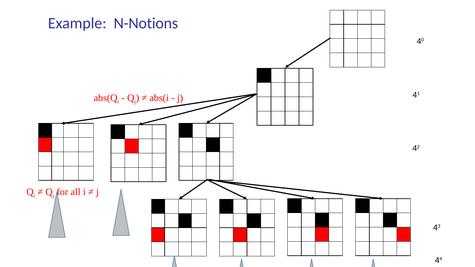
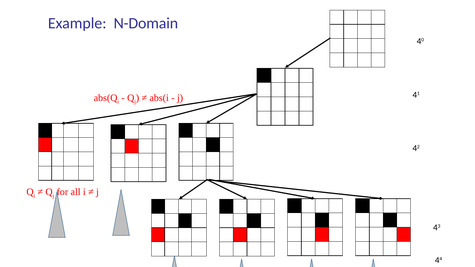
N-Notions: N-Notions -> N-Domain
